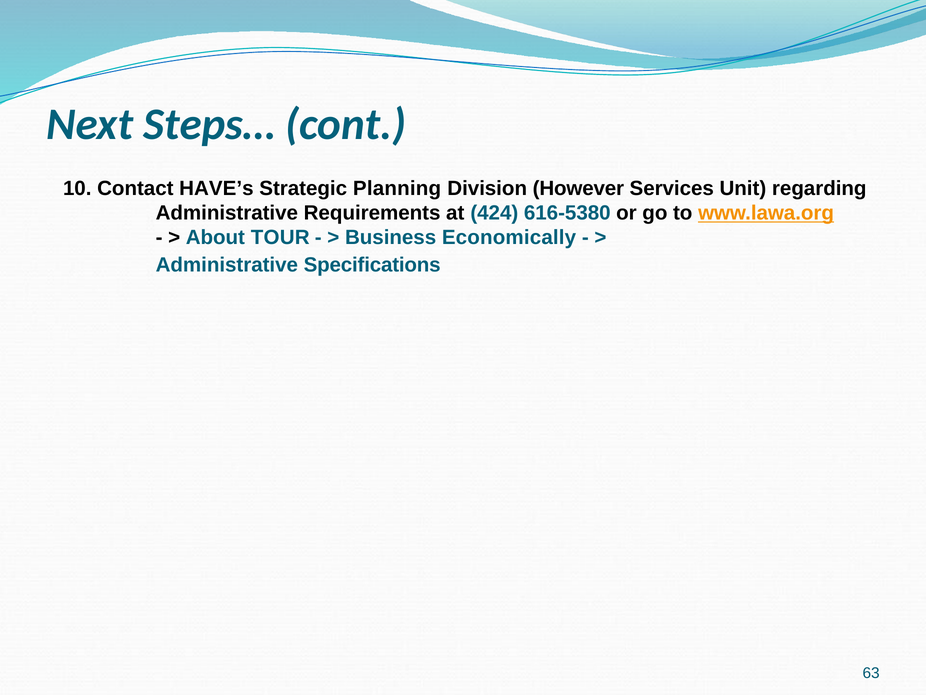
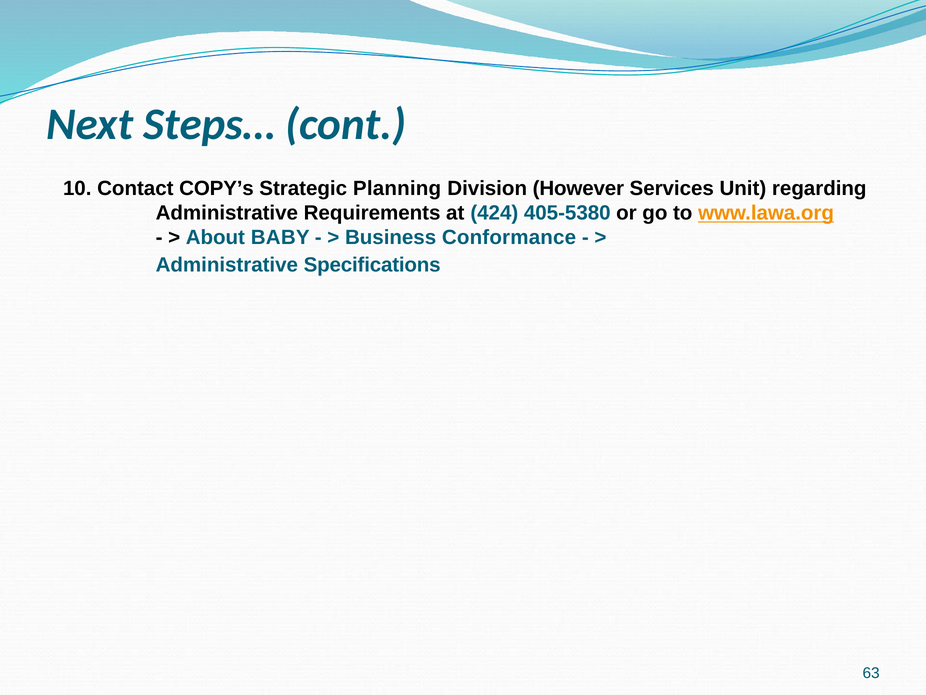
HAVE’s: HAVE’s -> COPY’s
616-5380: 616-5380 -> 405-5380
TOUR: TOUR -> BABY
Economically: Economically -> Conformance
